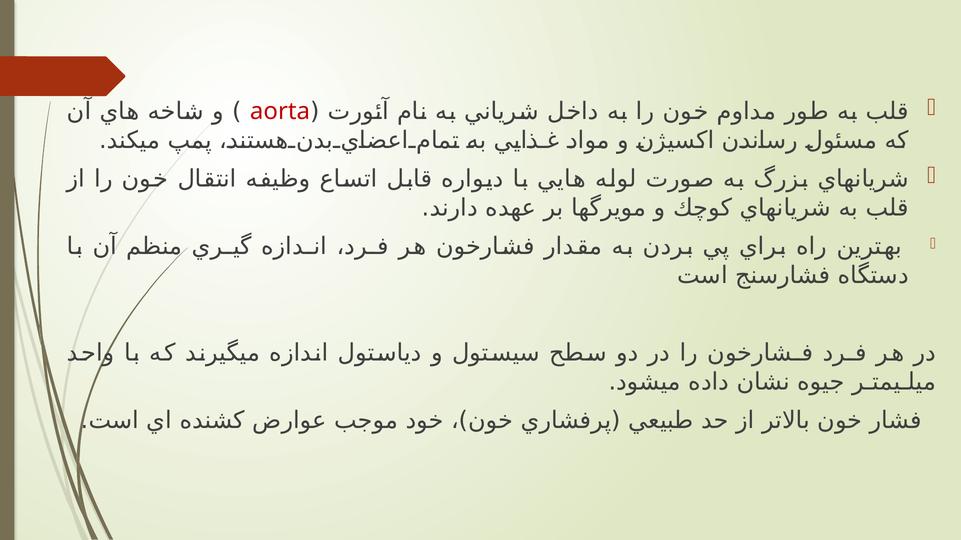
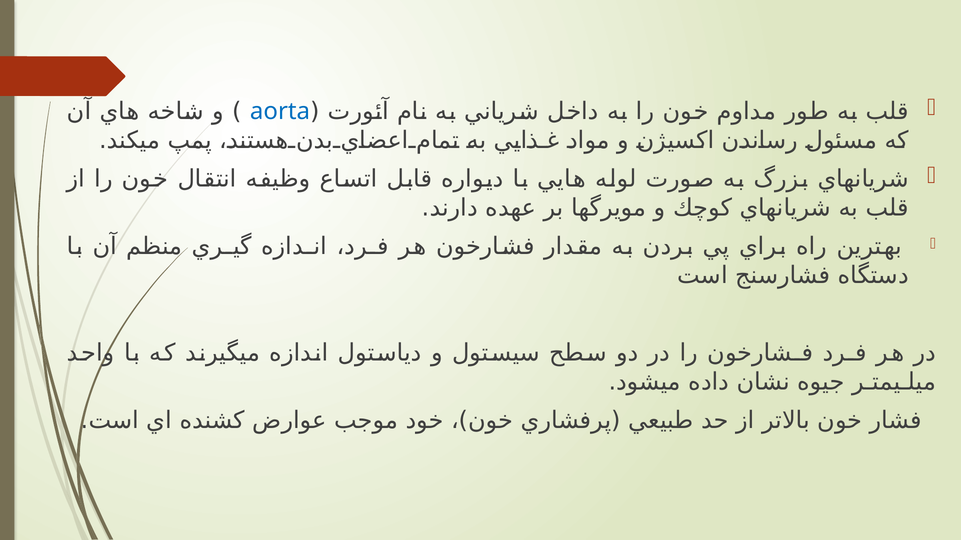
aorta colour: red -> blue
